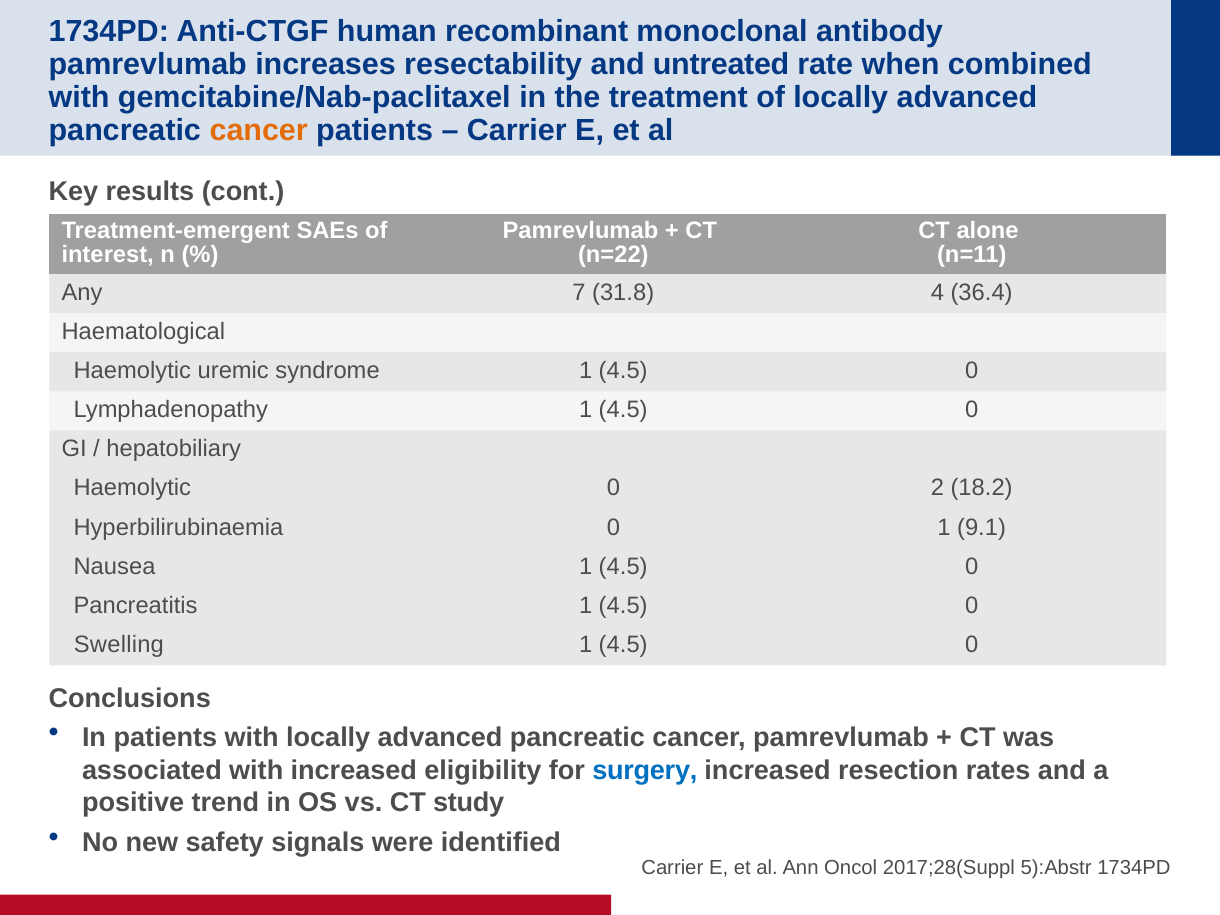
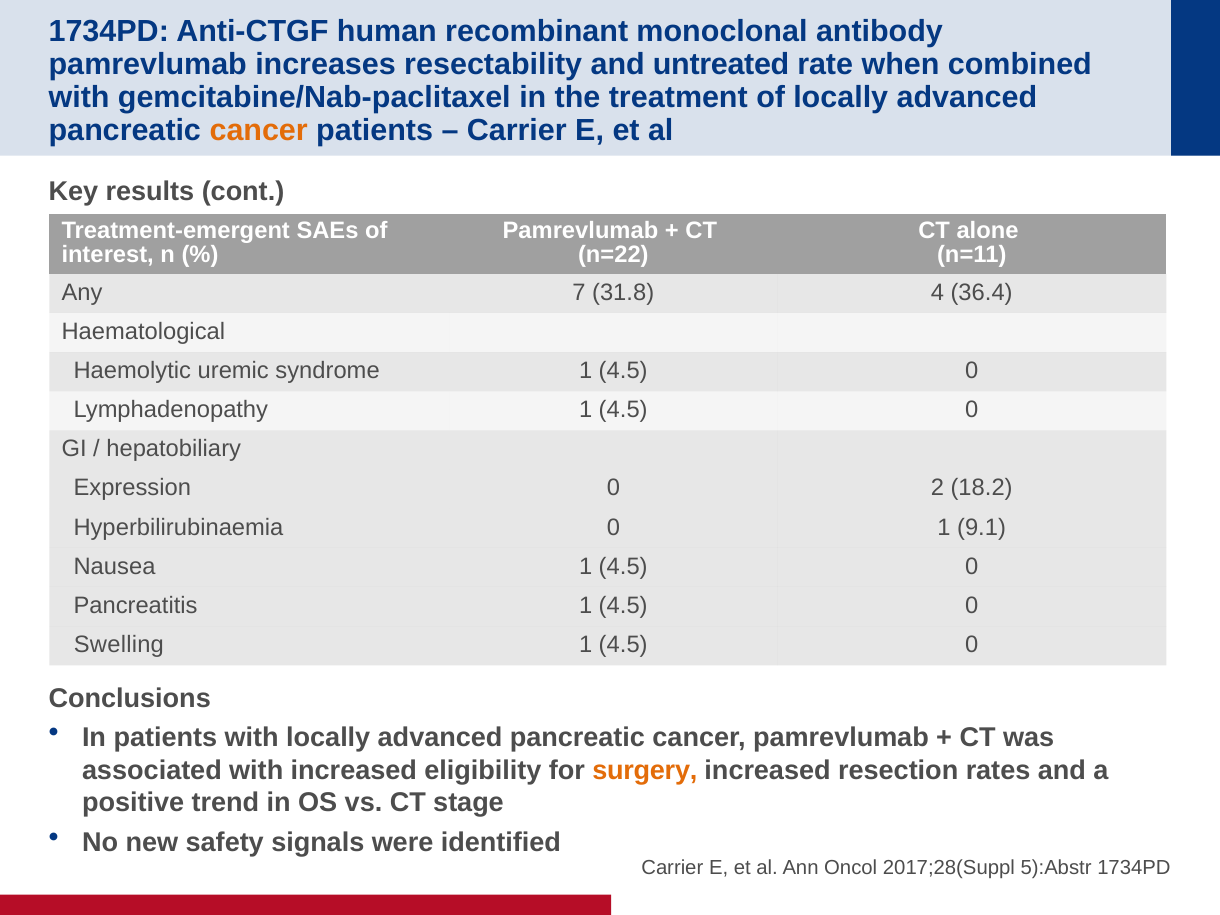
Haemolytic at (132, 488): Haemolytic -> Expression
surgery colour: blue -> orange
study: study -> stage
